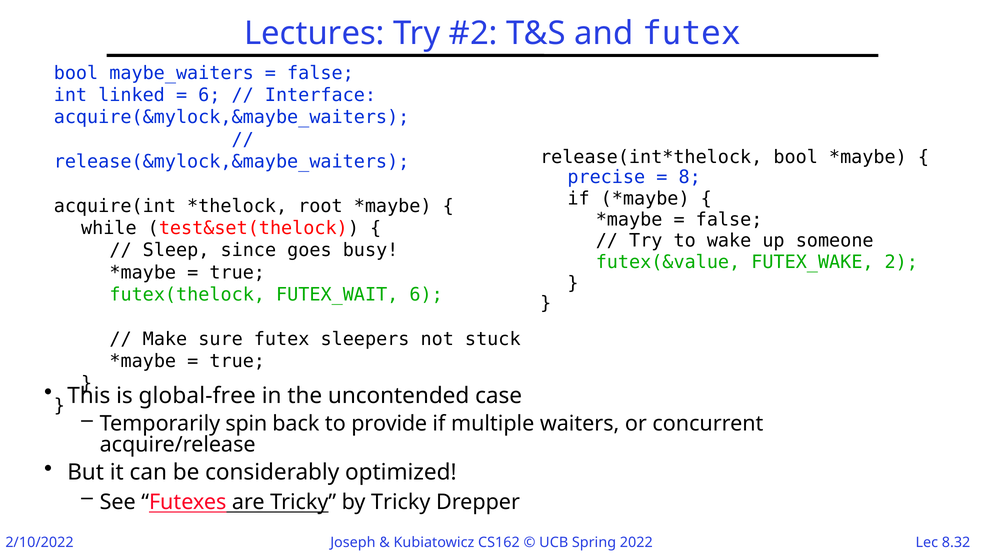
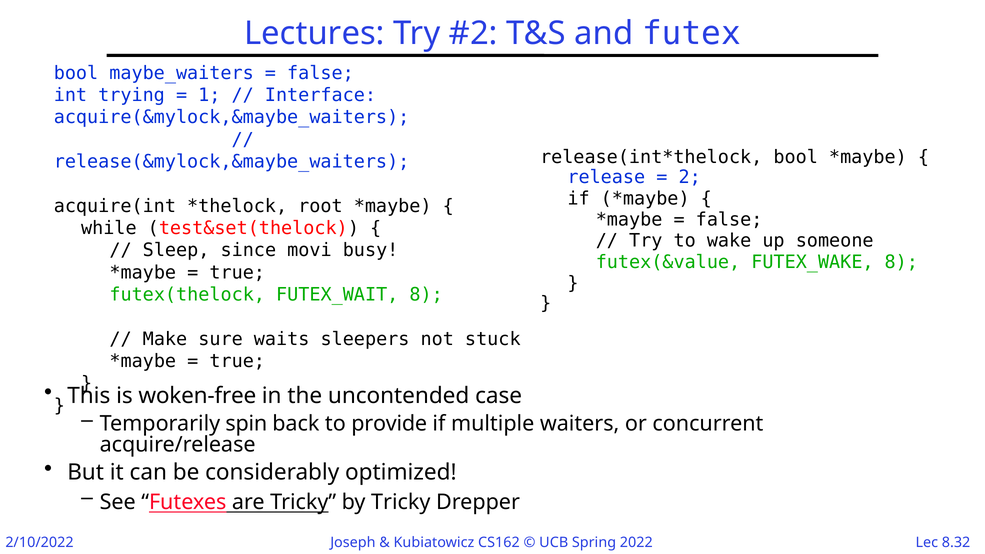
linked: linked -> trying
6 at (209, 95): 6 -> 1
precise: precise -> release
8: 8 -> 2
goes: goes -> movi
FUTEX_WAKE 2: 2 -> 8
FUTEX_WAIT 6: 6 -> 8
sure futex: futex -> waits
global-free: global-free -> woken-free
